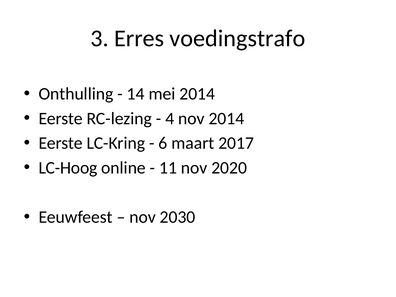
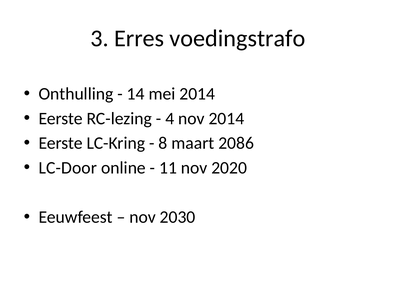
6: 6 -> 8
2017: 2017 -> 2086
LC-Hoog: LC-Hoog -> LC-Door
